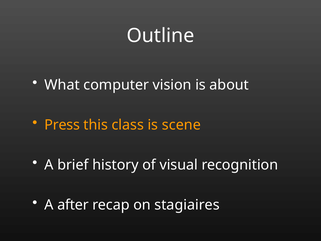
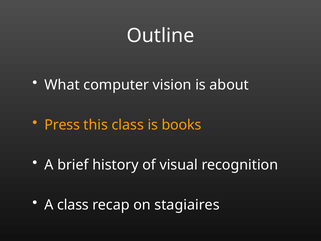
scene: scene -> books
A after: after -> class
